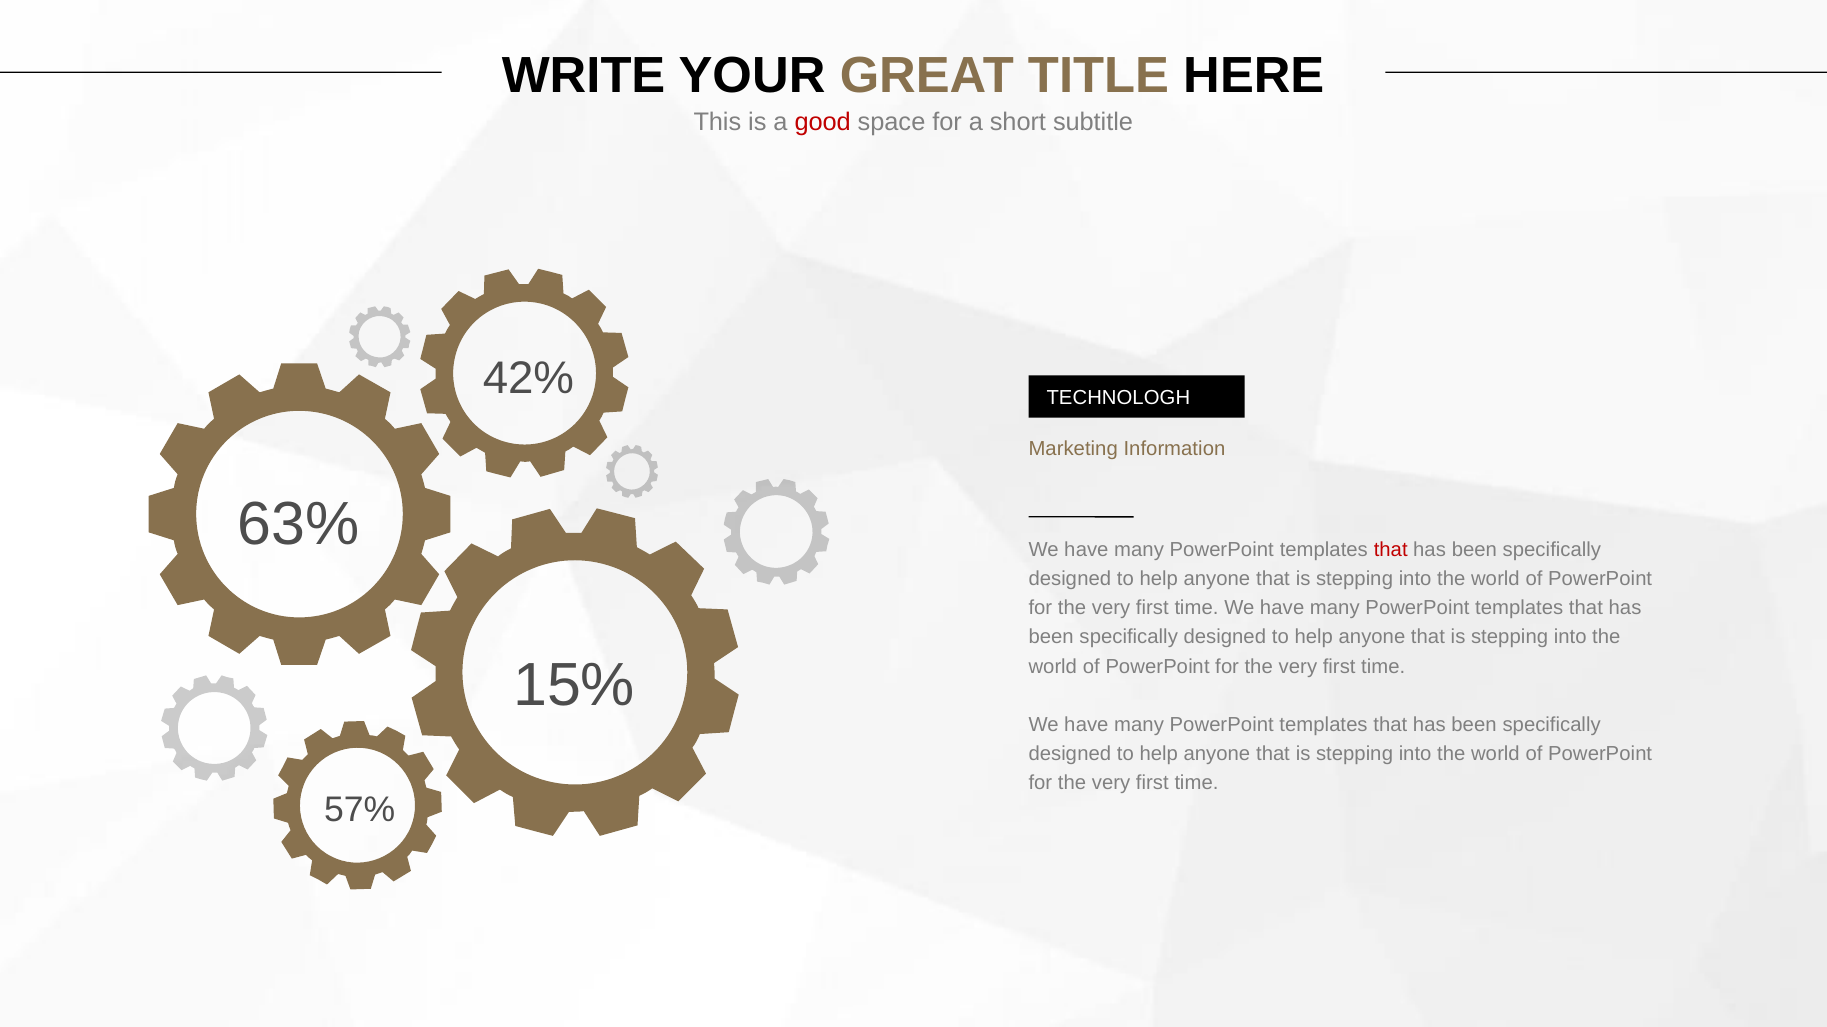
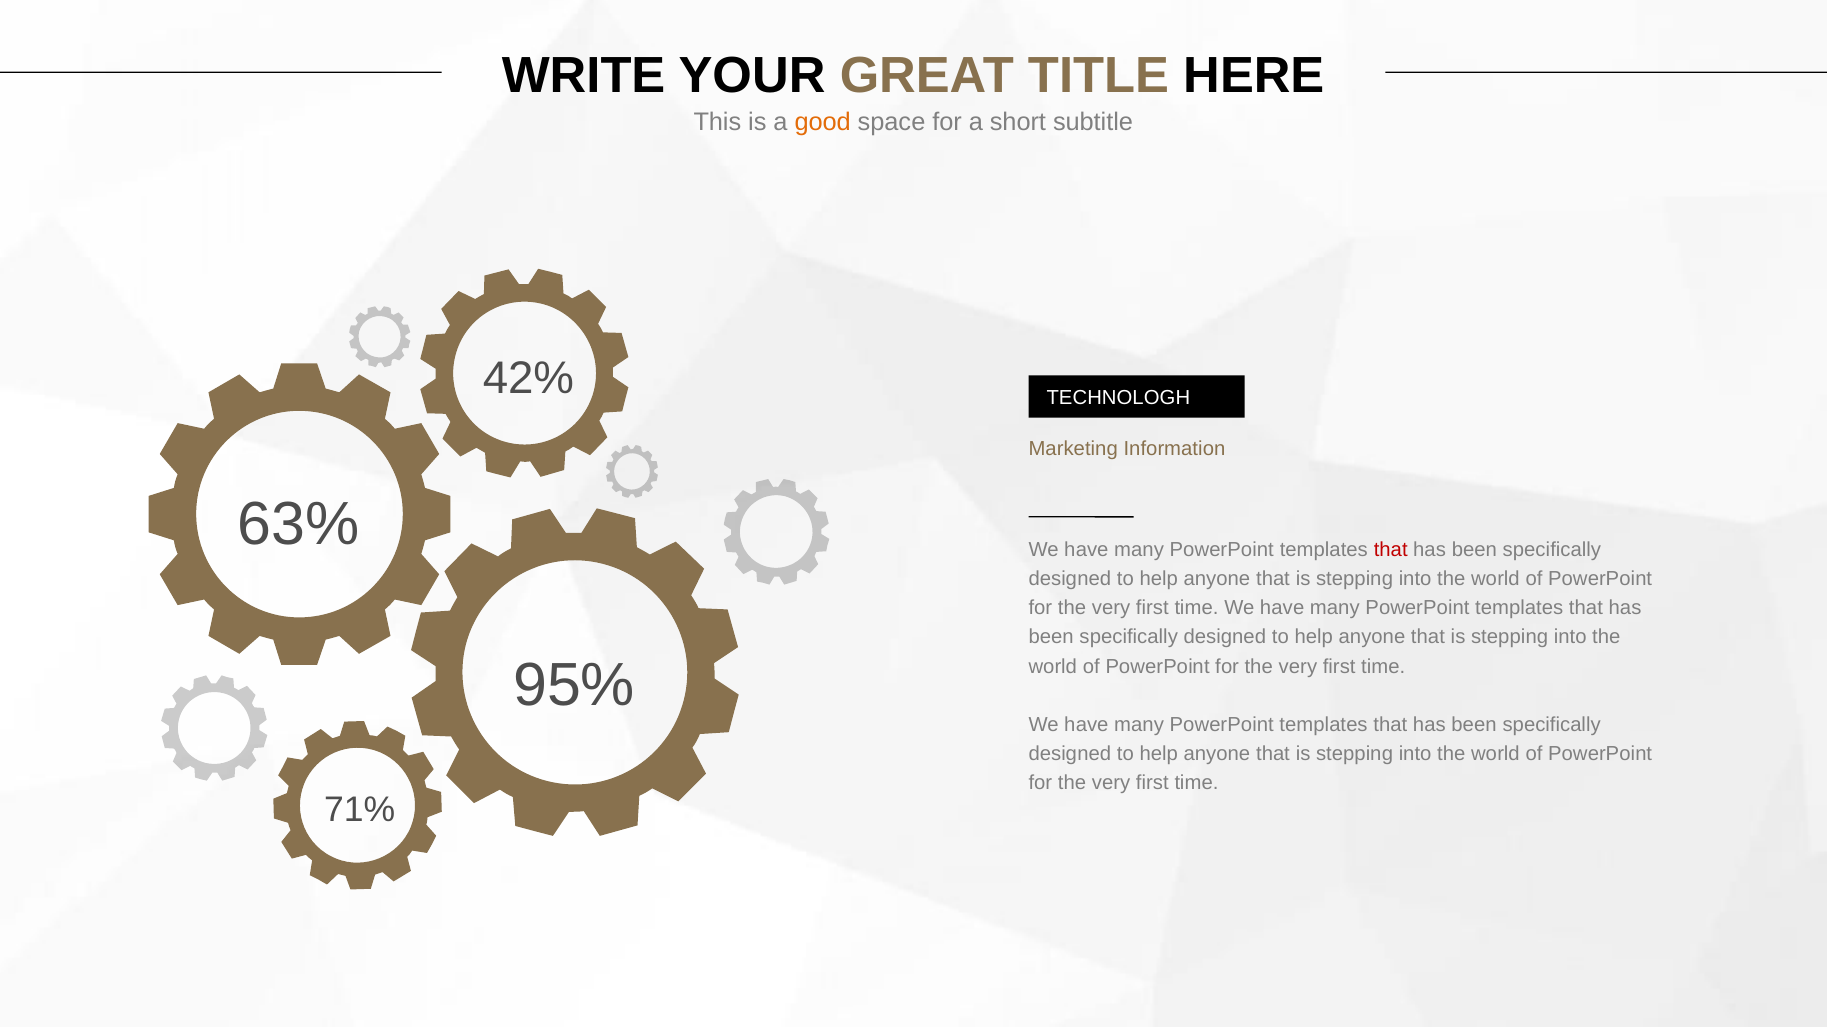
good colour: red -> orange
15%: 15% -> 95%
57%: 57% -> 71%
